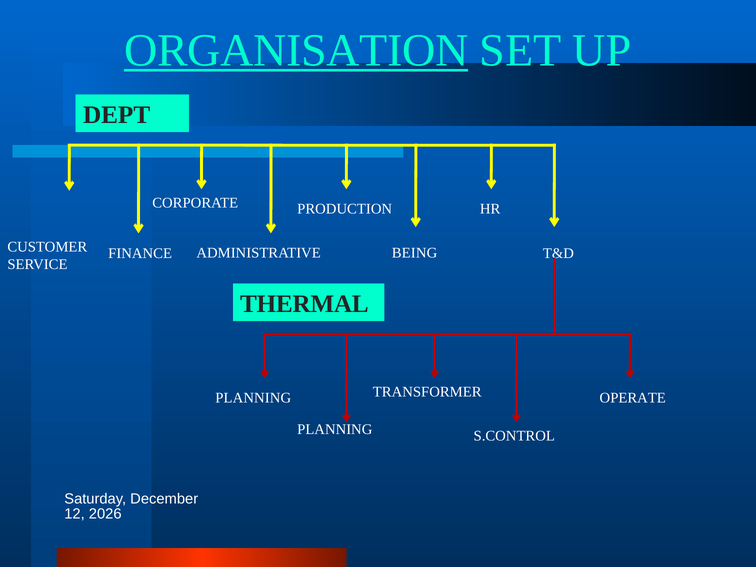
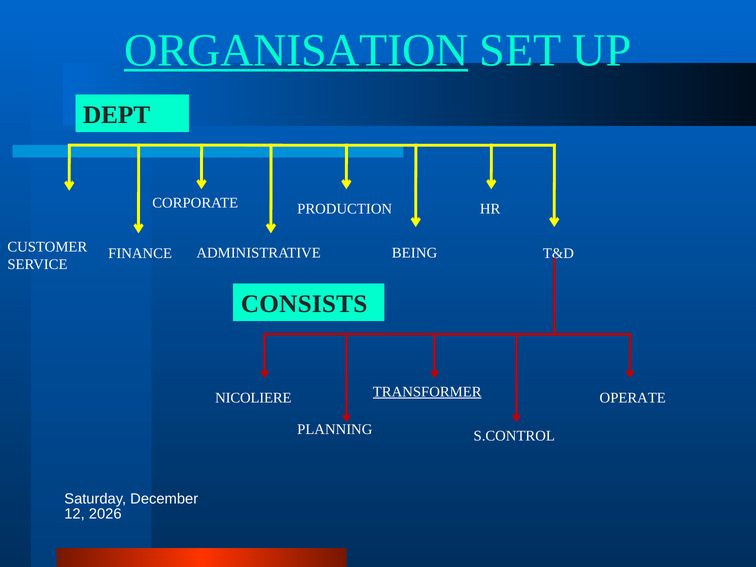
THERMAL: THERMAL -> CONSISTS
TRANSFORMER underline: none -> present
PLANNING at (253, 398): PLANNING -> NICOLIERE
